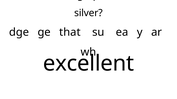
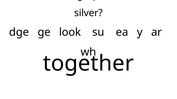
that: that -> look
excellent: excellent -> together
